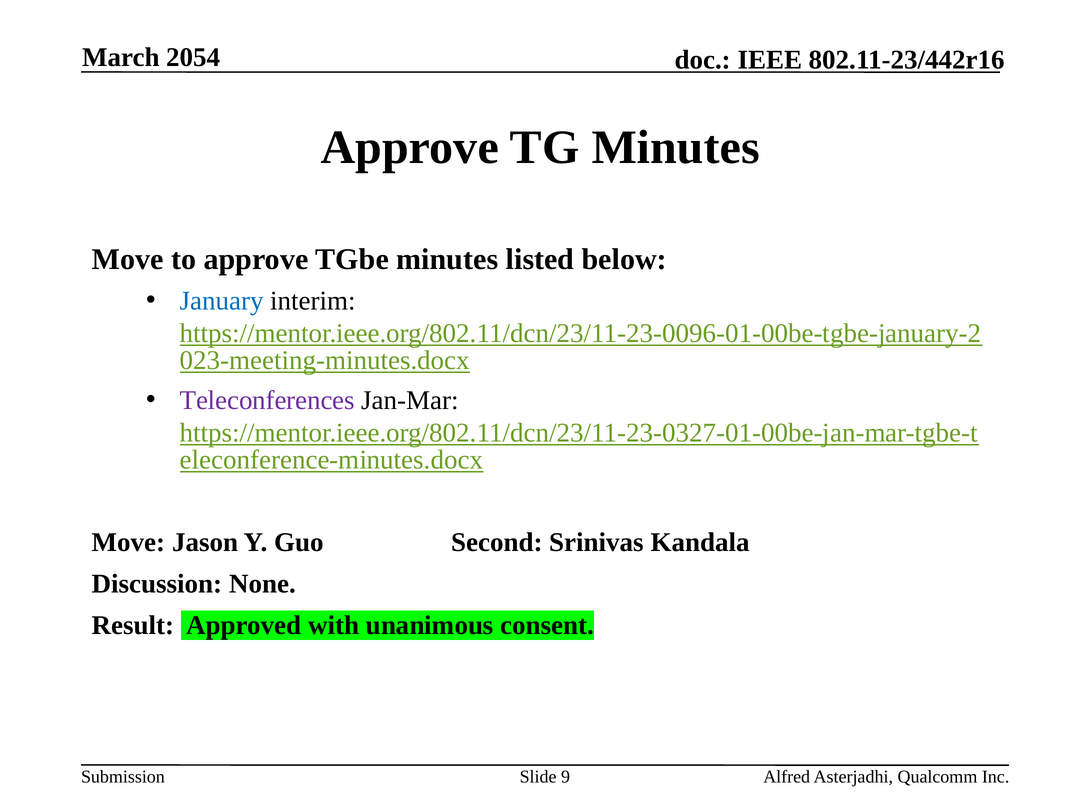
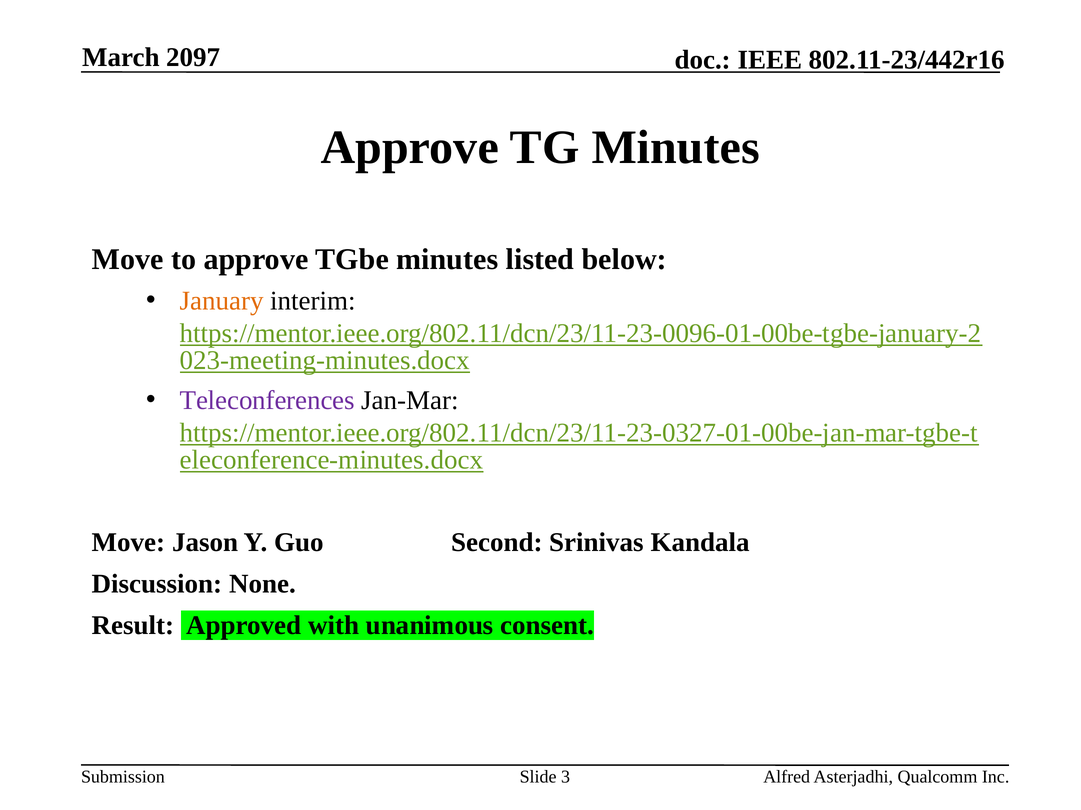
2054: 2054 -> 2097
January colour: blue -> orange
9: 9 -> 3
